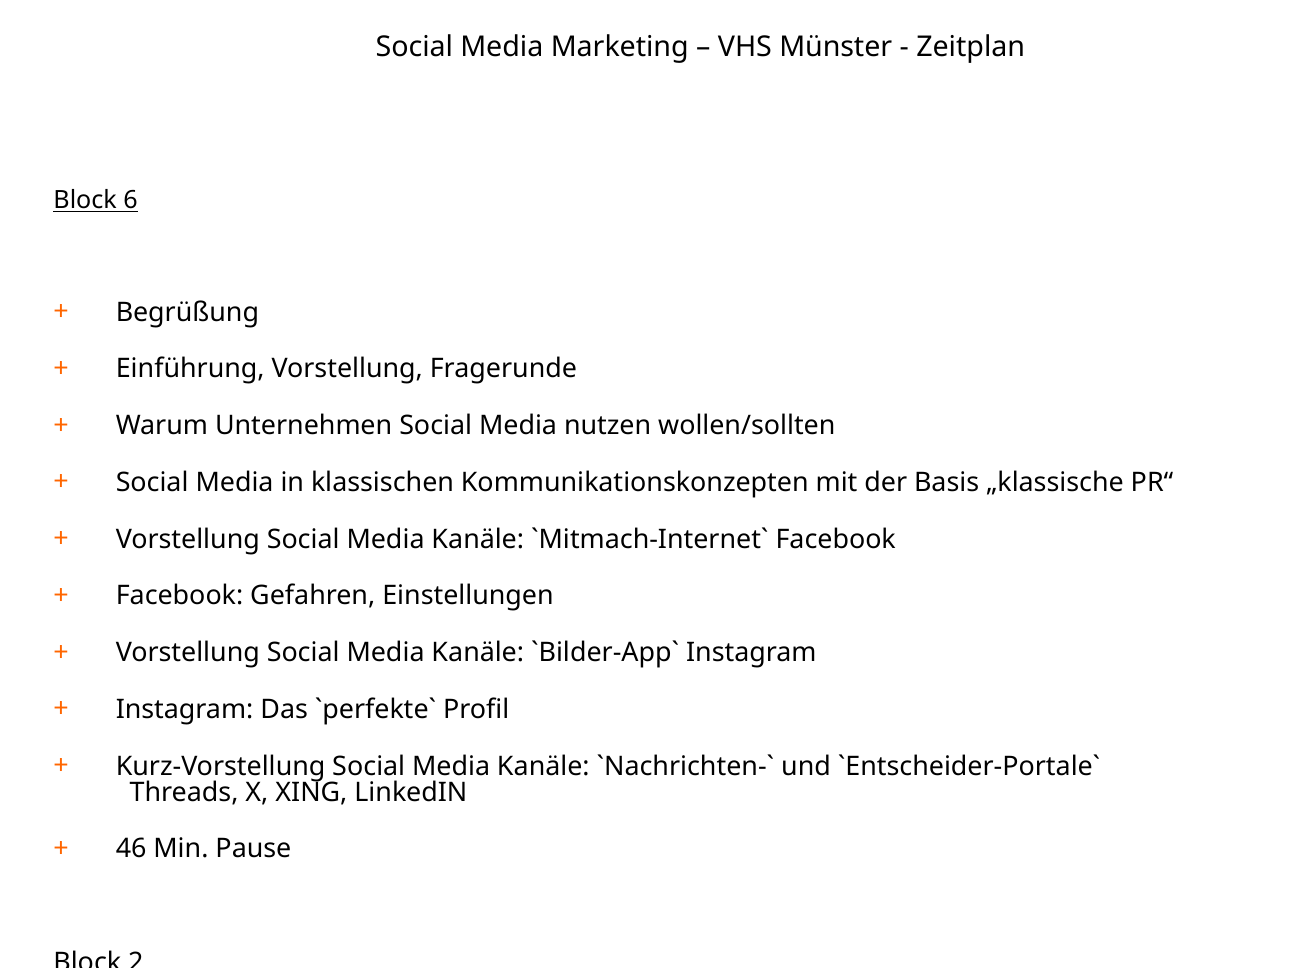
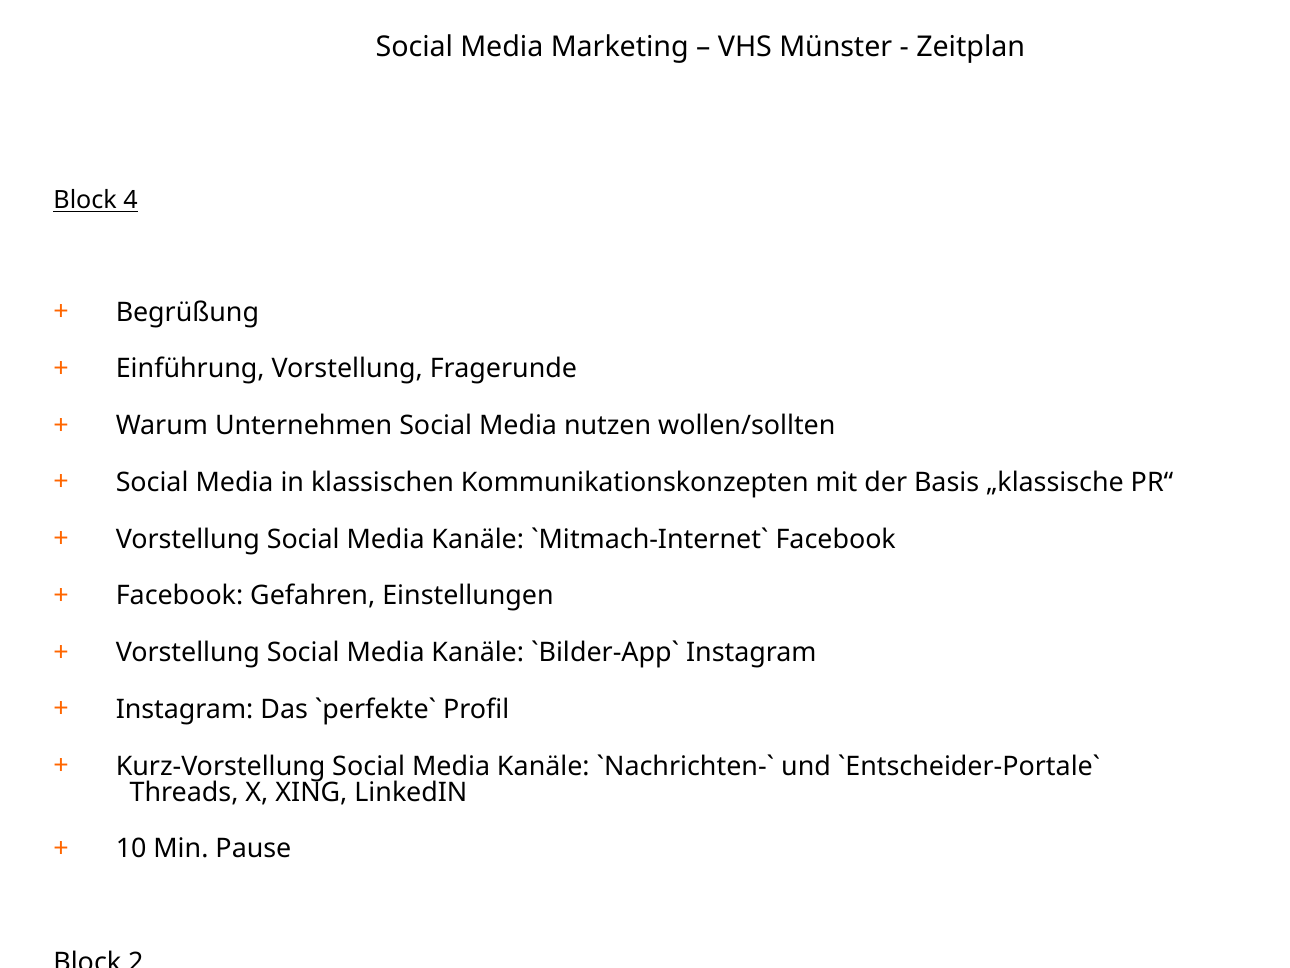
Block 6: 6 -> 4
46: 46 -> 10
